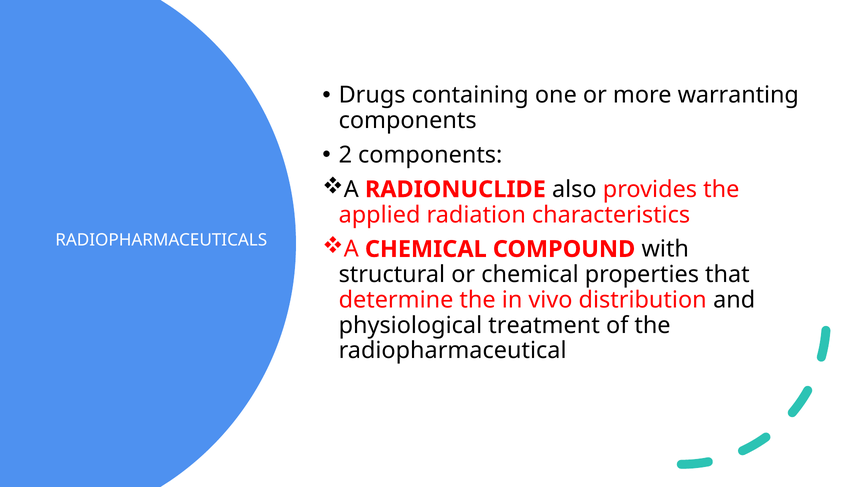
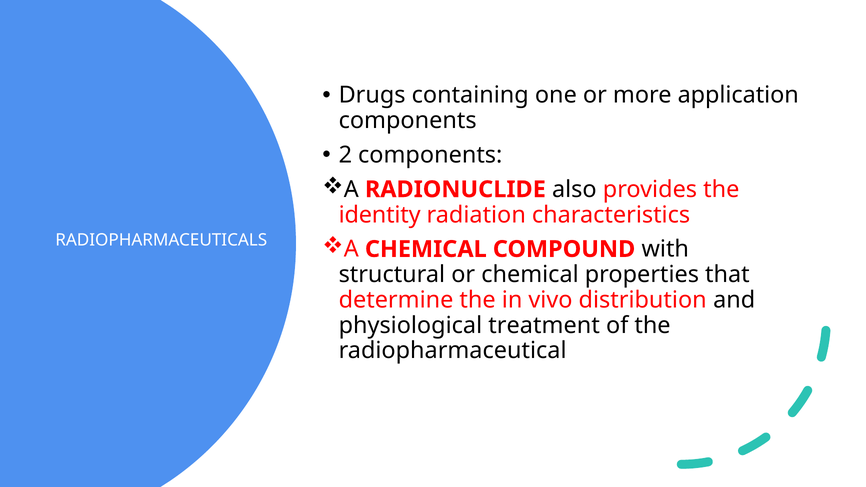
warranting: warranting -> application
applied: applied -> identity
